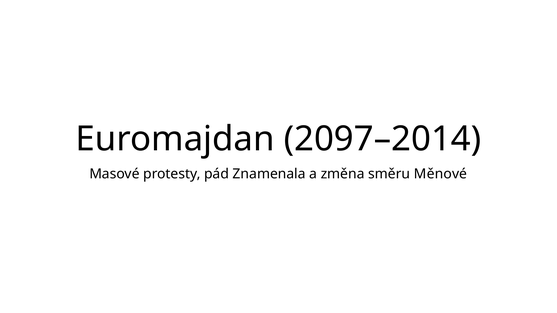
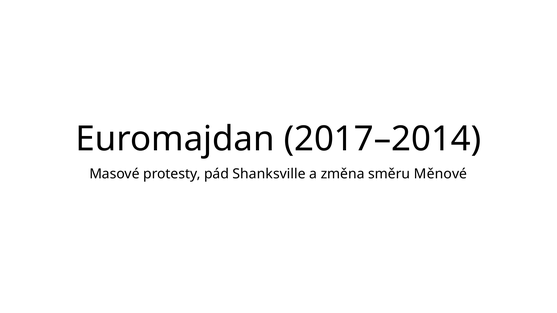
2097–2014: 2097–2014 -> 2017–2014
Znamenala: Znamenala -> Shanksville
